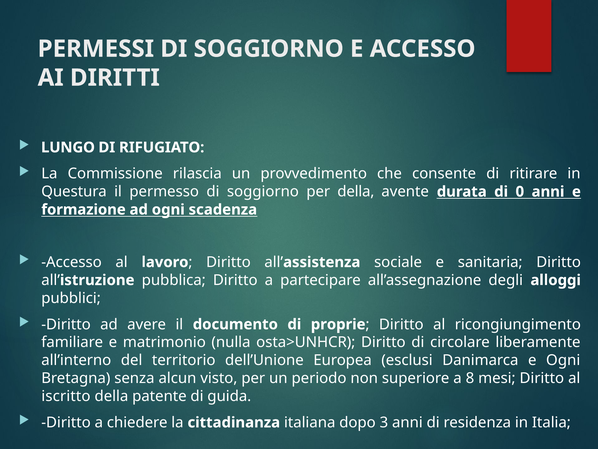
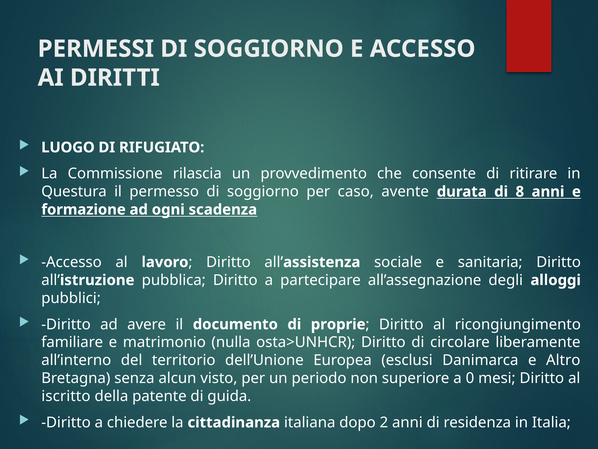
LUNGO: LUNGO -> LUOGO
per della: della -> caso
0: 0 -> 8
e Ogni: Ogni -> Altro
8: 8 -> 0
3: 3 -> 2
